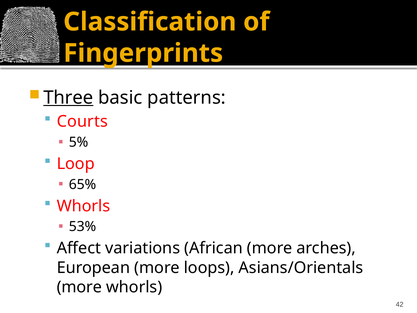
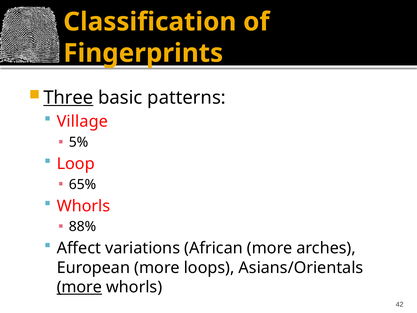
Courts: Courts -> Village
53%: 53% -> 88%
more at (79, 287) underline: none -> present
